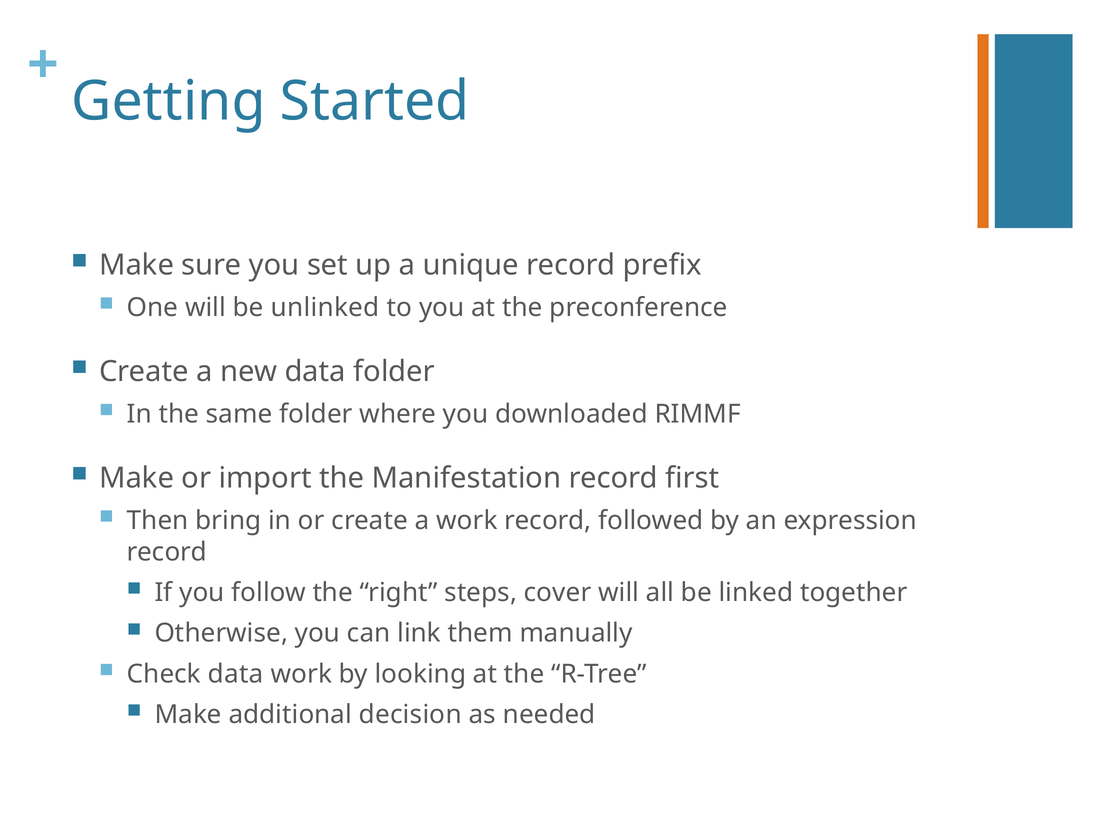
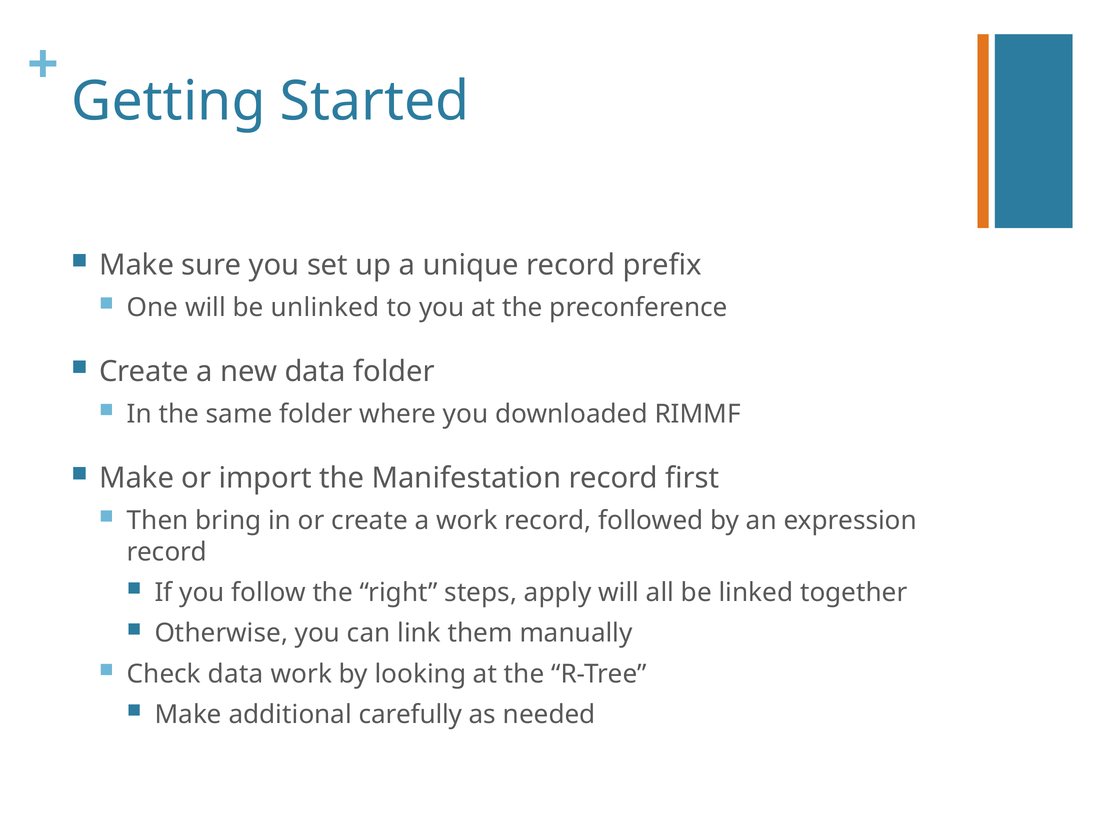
cover: cover -> apply
decision: decision -> carefully
